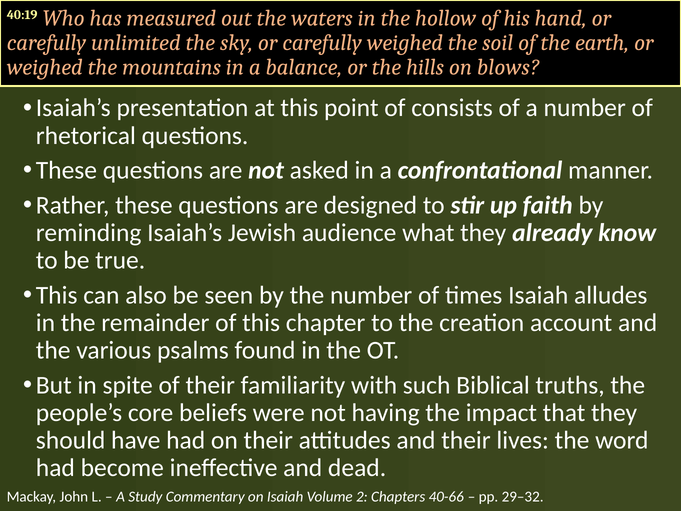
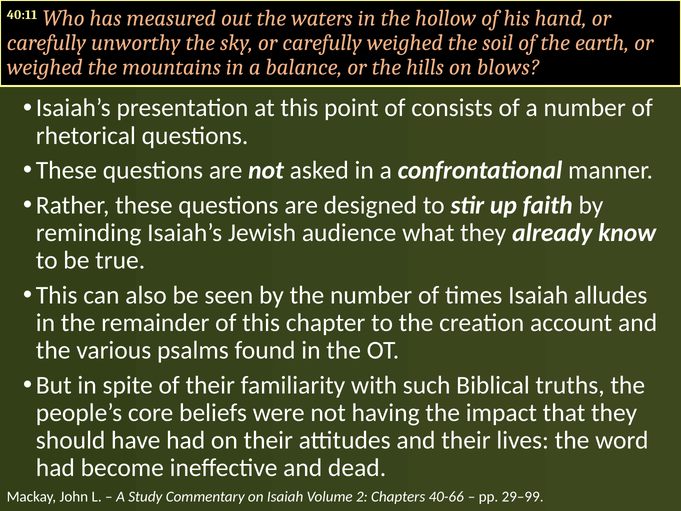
40:19: 40:19 -> 40:11
unlimited: unlimited -> unworthy
29–32: 29–32 -> 29–99
